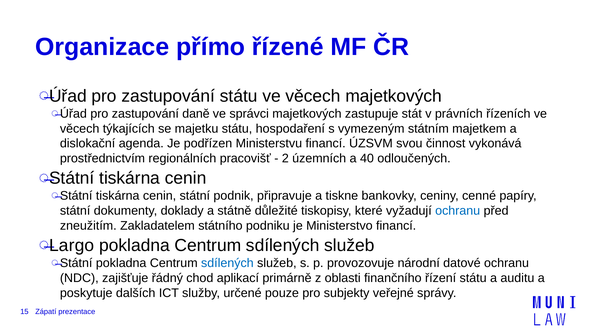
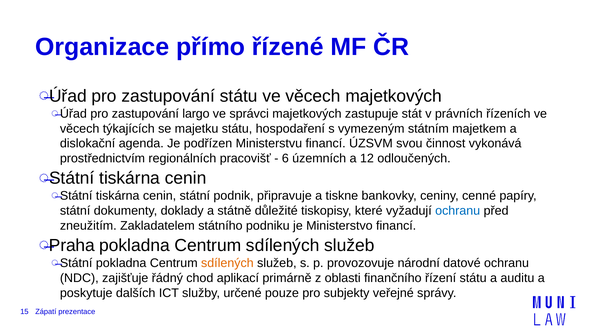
daně: daně -> largo
2: 2 -> 6
40: 40 -> 12
Largo: Largo -> Praha
sdílených at (227, 263) colour: blue -> orange
